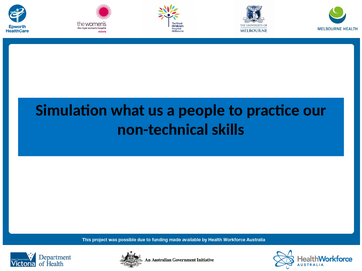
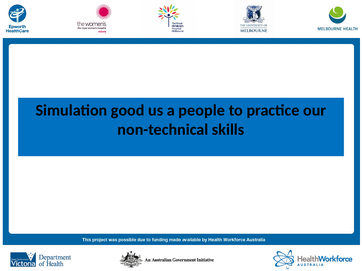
what: what -> good
